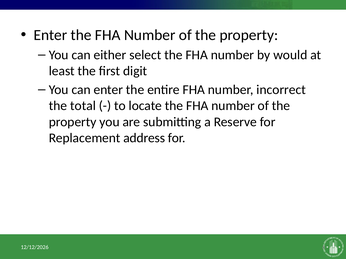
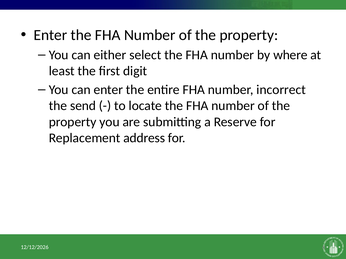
would: would -> where
total: total -> send
